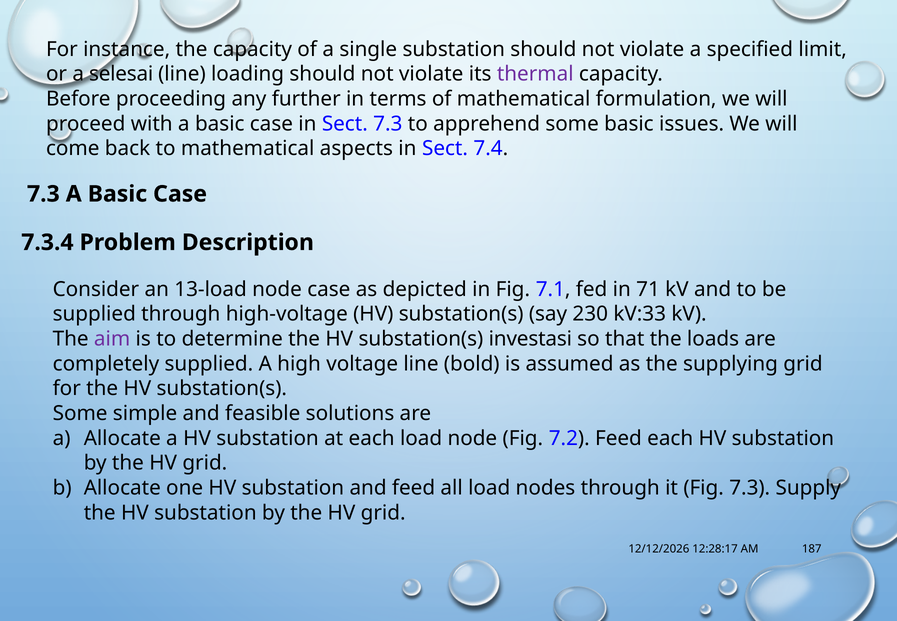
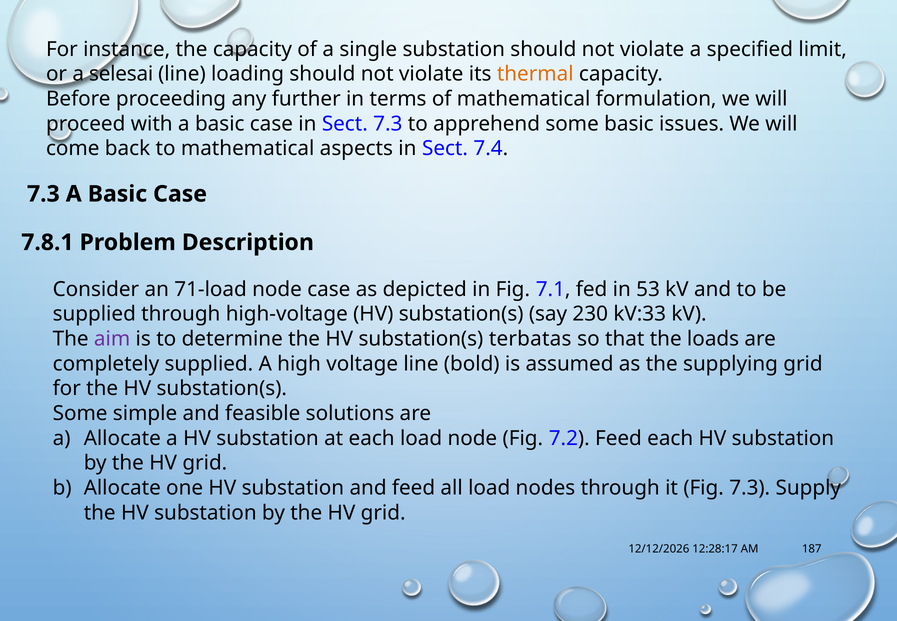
thermal colour: purple -> orange
7.3.4: 7.3.4 -> 7.8.1
13-load: 13-load -> 71-load
71: 71 -> 53
investasi: investasi -> terbatas
